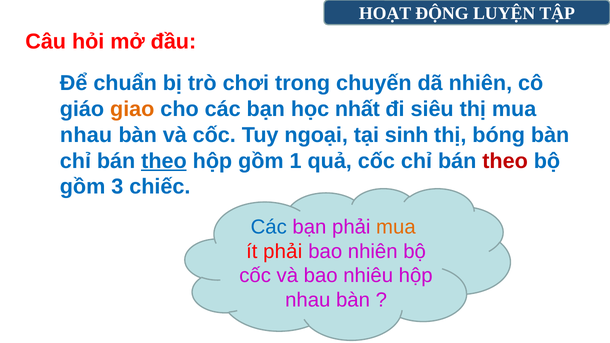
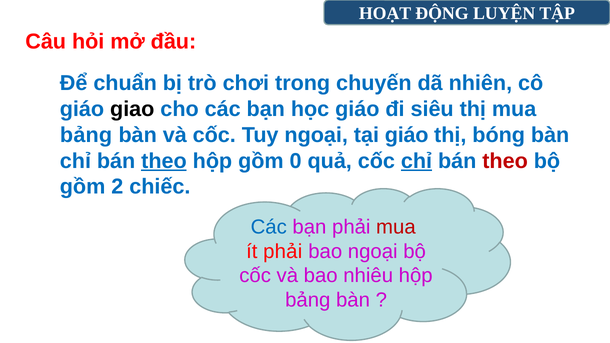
giao colour: orange -> black
học nhất: nhất -> giáo
nhau at (86, 135): nhau -> bảng
tại sinh: sinh -> giáo
1: 1 -> 0
chỉ at (417, 161) underline: none -> present
3: 3 -> 2
mua at (396, 227) colour: orange -> red
bao nhiên: nhiên -> ngoại
nhau at (308, 300): nhau -> bảng
